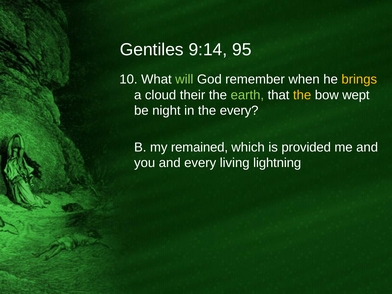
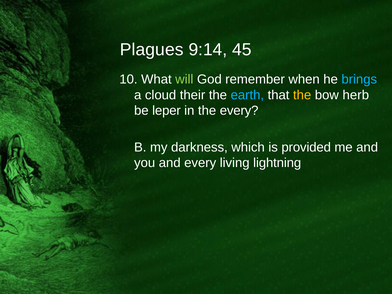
Gentiles: Gentiles -> Plagues
95: 95 -> 45
brings colour: yellow -> light blue
earth colour: light green -> light blue
wept: wept -> herb
night: night -> leper
remained: remained -> darkness
